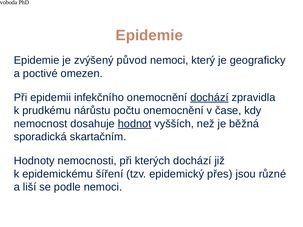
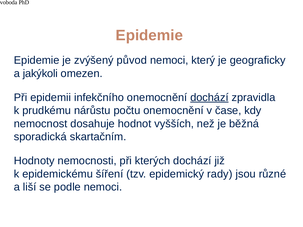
poctivé: poctivé -> jakýkoli
hodnot underline: present -> none
přes: přes -> rady
